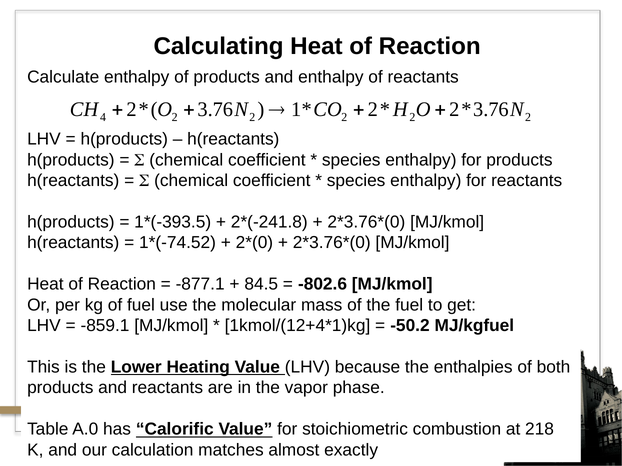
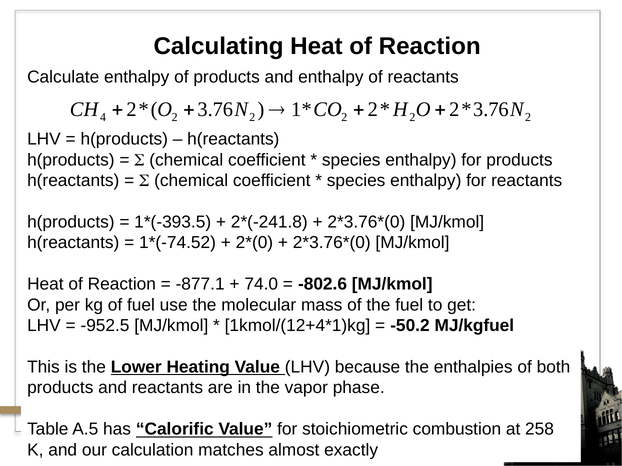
84.5: 84.5 -> 74.0
-859.1: -859.1 -> -952.5
A.0: A.0 -> A.5
218: 218 -> 258
